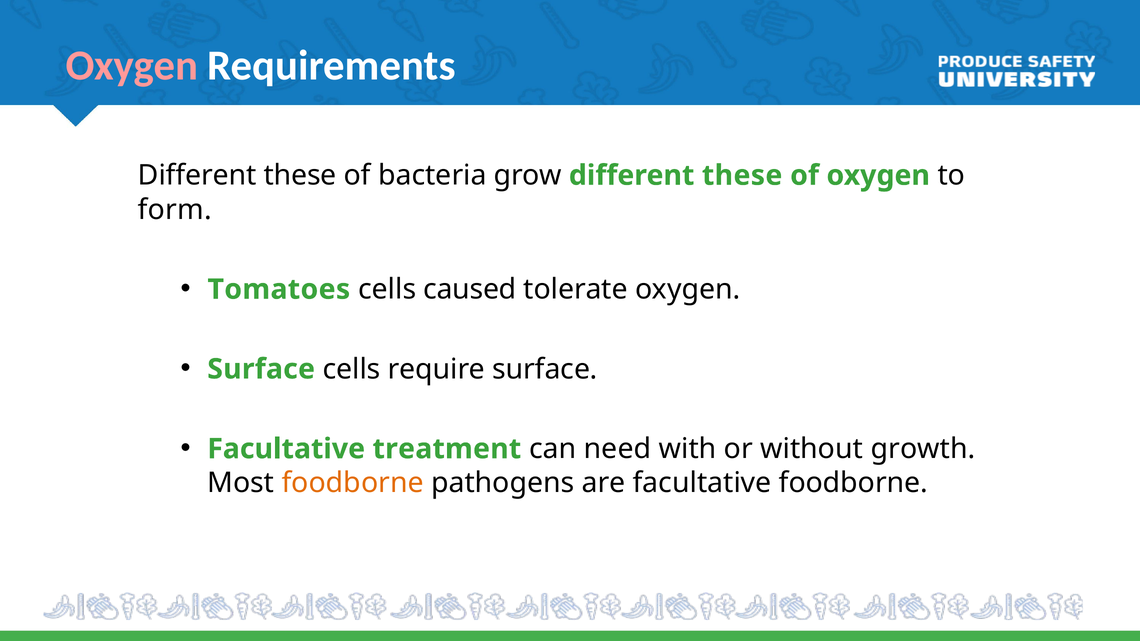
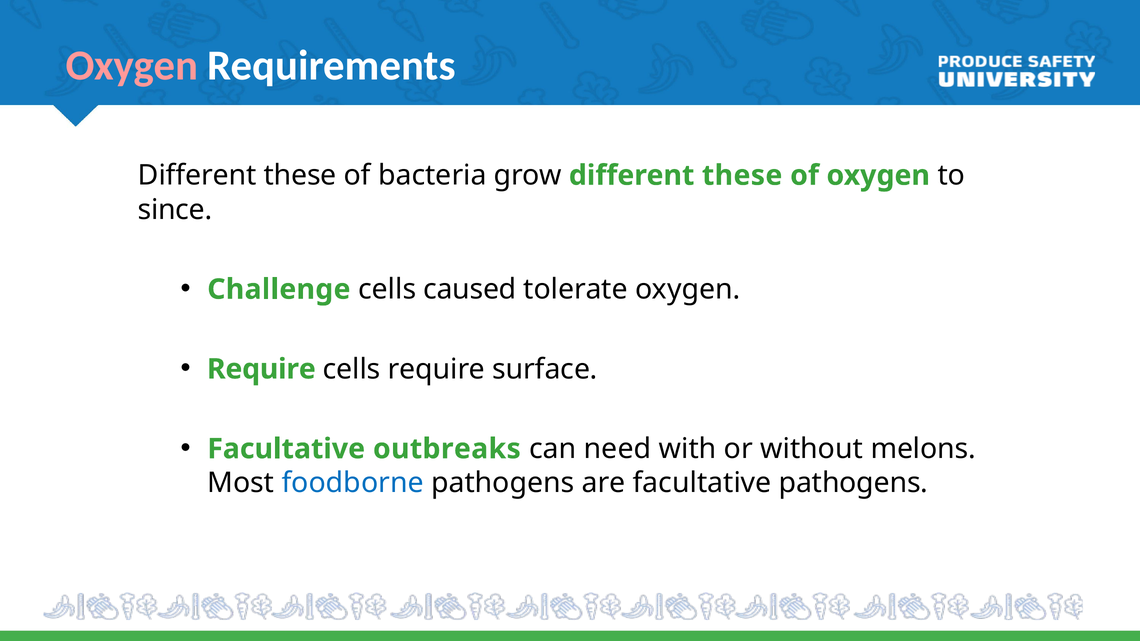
form: form -> since
Tomatoes: Tomatoes -> Challenge
Surface at (261, 369): Surface -> Require
treatment: treatment -> outbreaks
growth: growth -> melons
foodborne at (353, 483) colour: orange -> blue
facultative foodborne: foodborne -> pathogens
